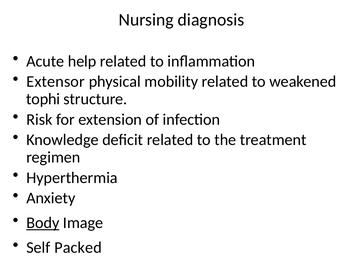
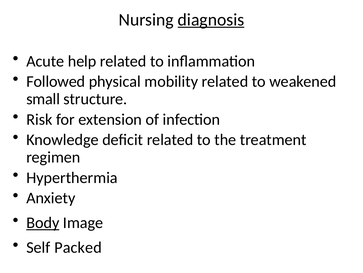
diagnosis underline: none -> present
Extensor: Extensor -> Followed
tophi: tophi -> small
